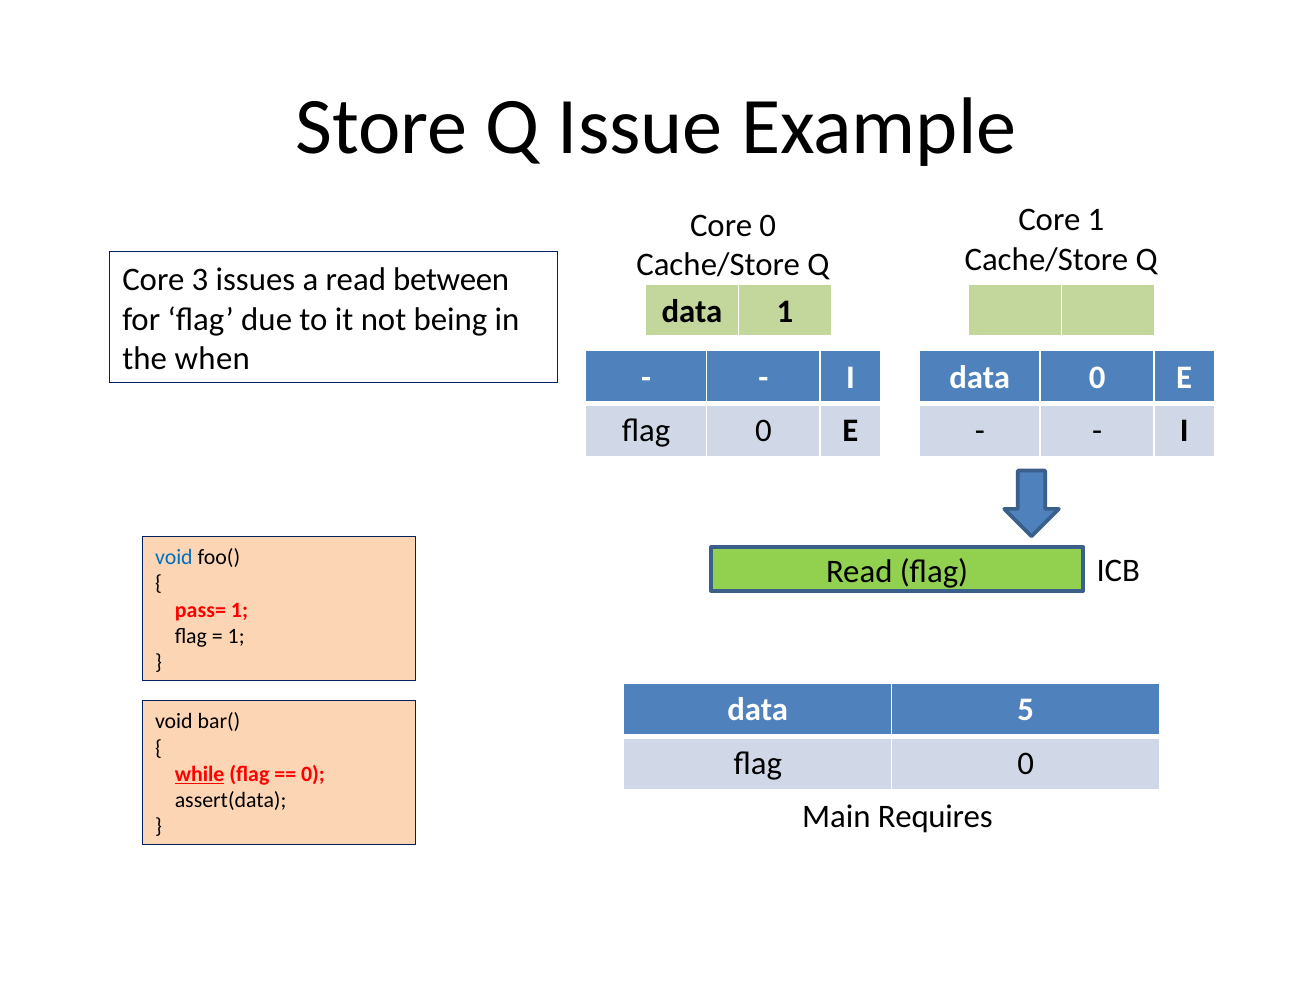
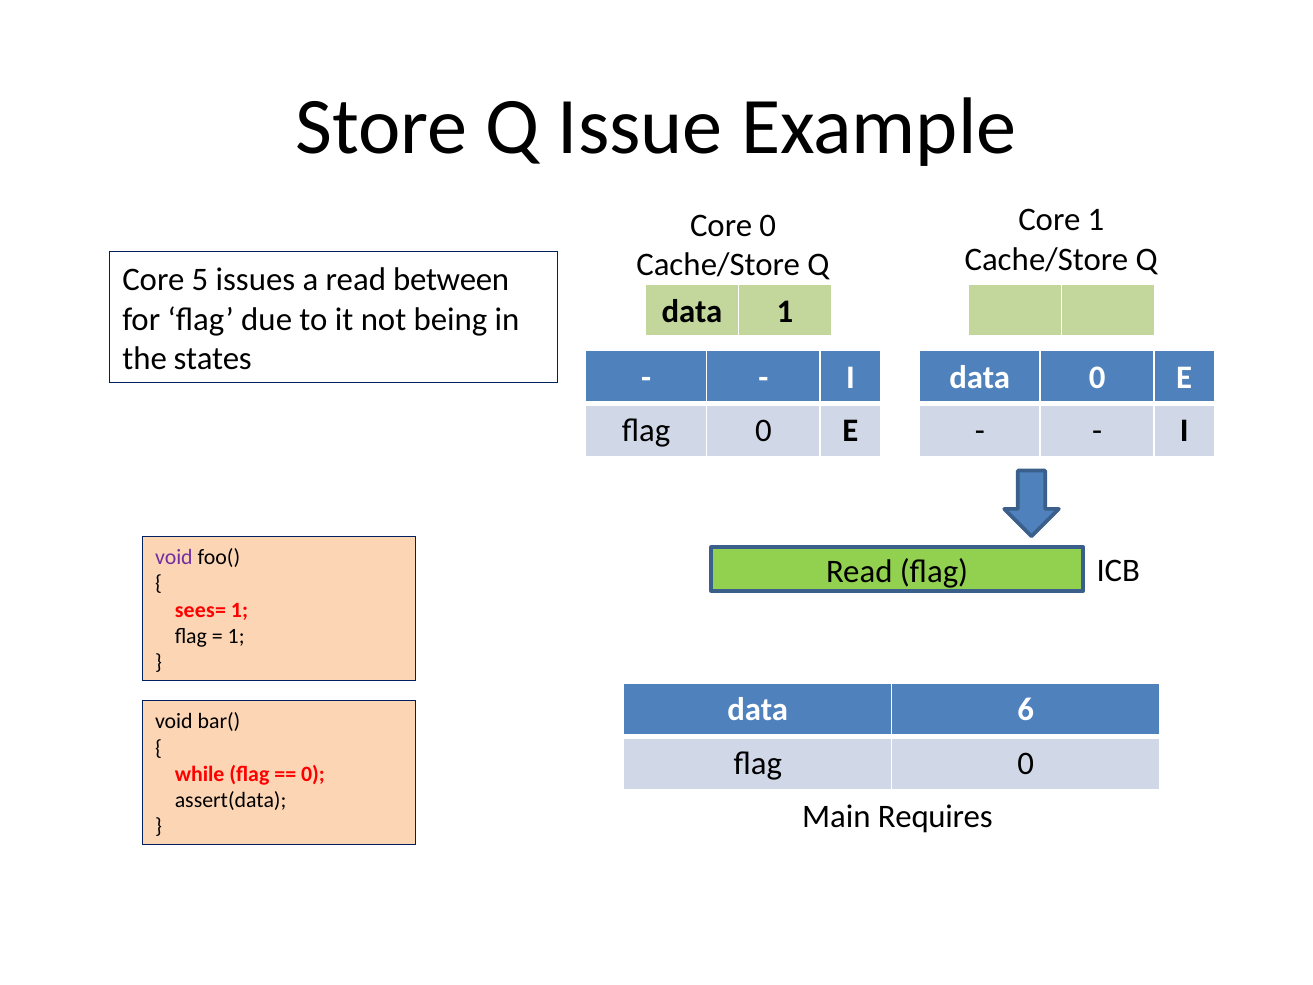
3: 3 -> 5
when: when -> states
void at (174, 557) colour: blue -> purple
pass=: pass= -> sees=
5: 5 -> 6
while underline: present -> none
